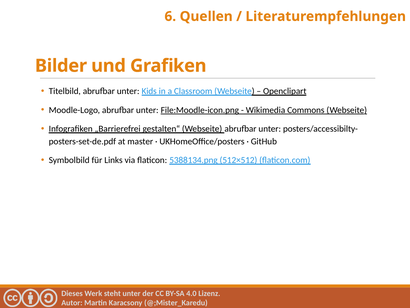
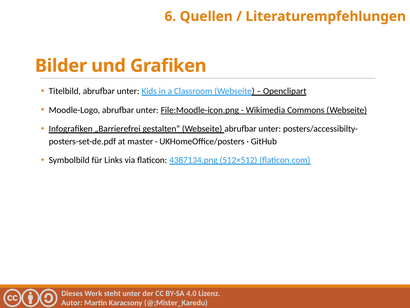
5388134.png: 5388134.png -> 4387134.png
